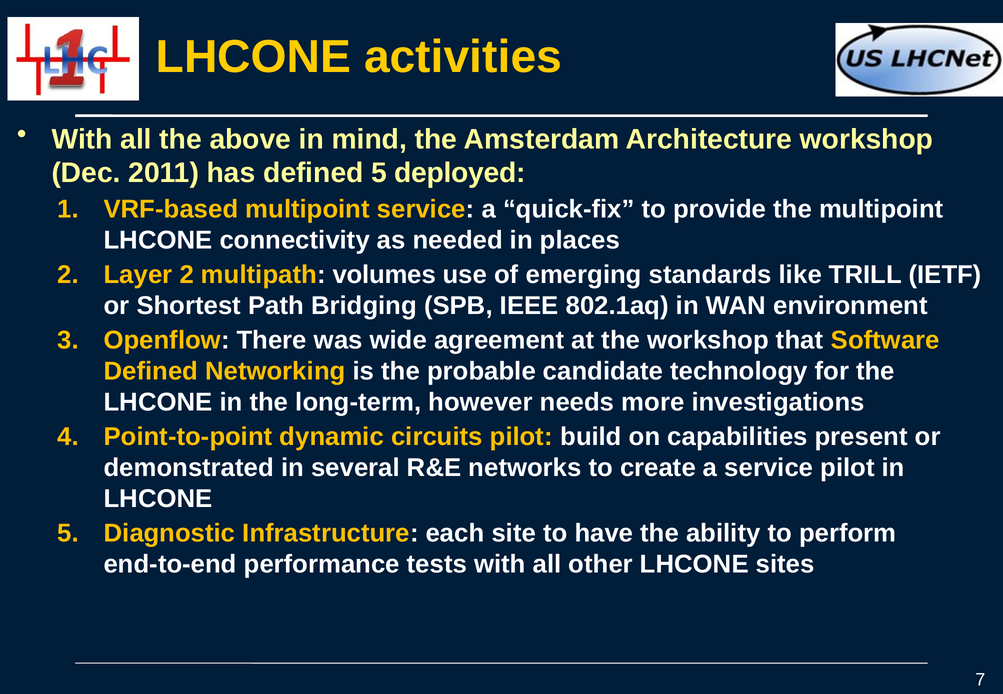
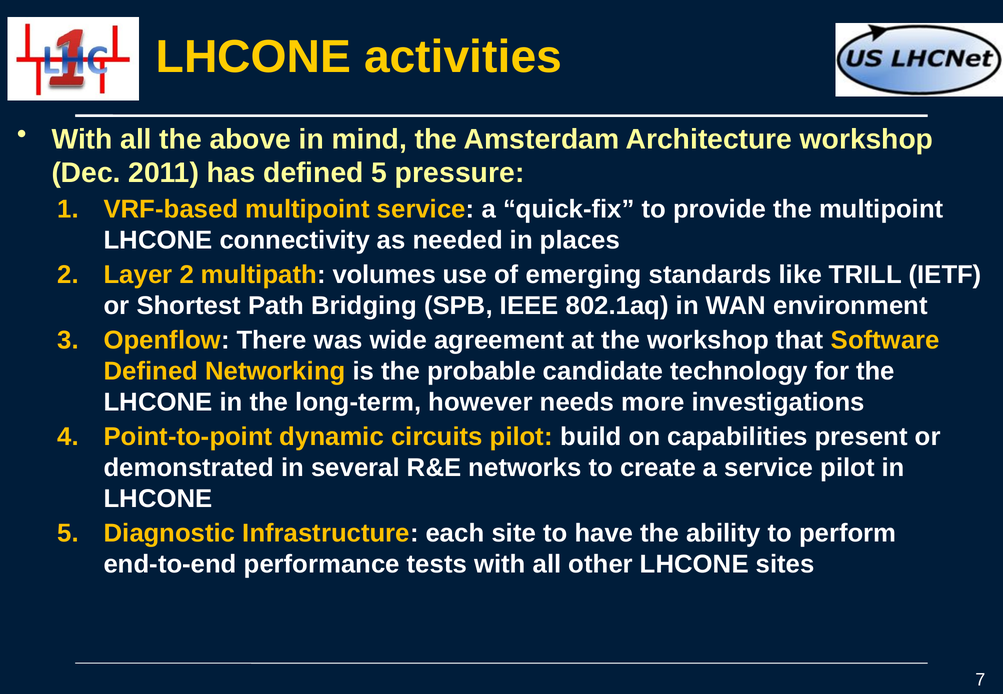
deployed: deployed -> pressure
